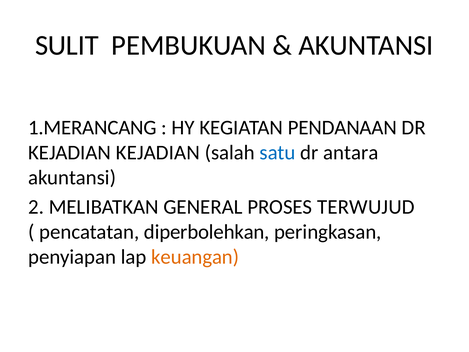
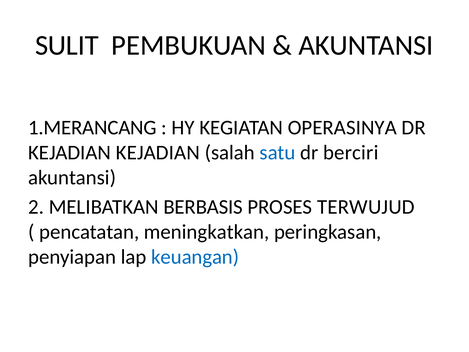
PENDANAAN: PENDANAAN -> OPERASINYA
antara: antara -> berciri
GENERAL: GENERAL -> BERBASIS
diperbolehkan: diperbolehkan -> meningkatkan
keuangan colour: orange -> blue
